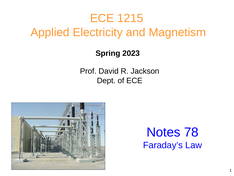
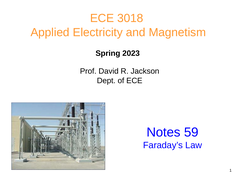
1215: 1215 -> 3018
78: 78 -> 59
